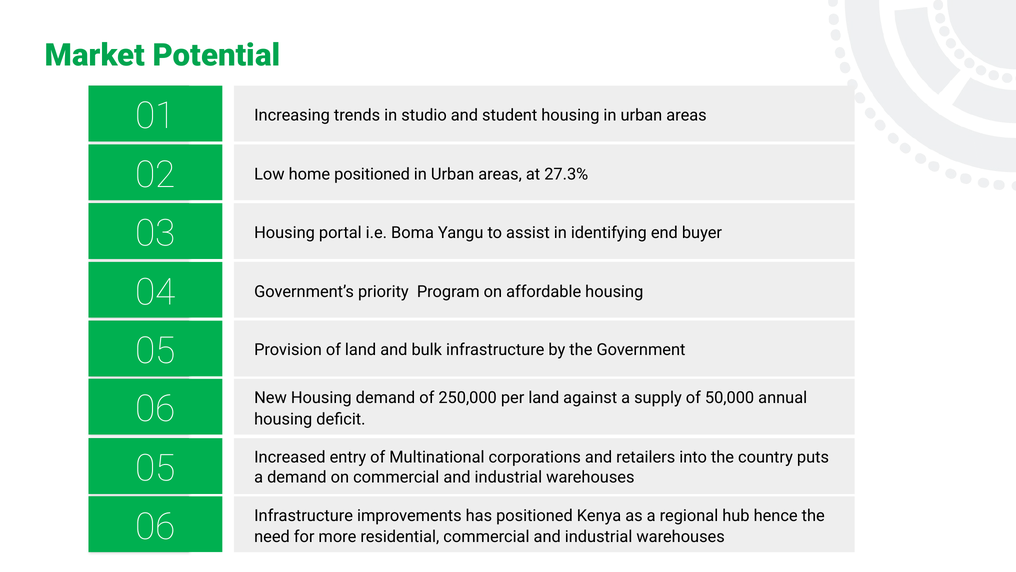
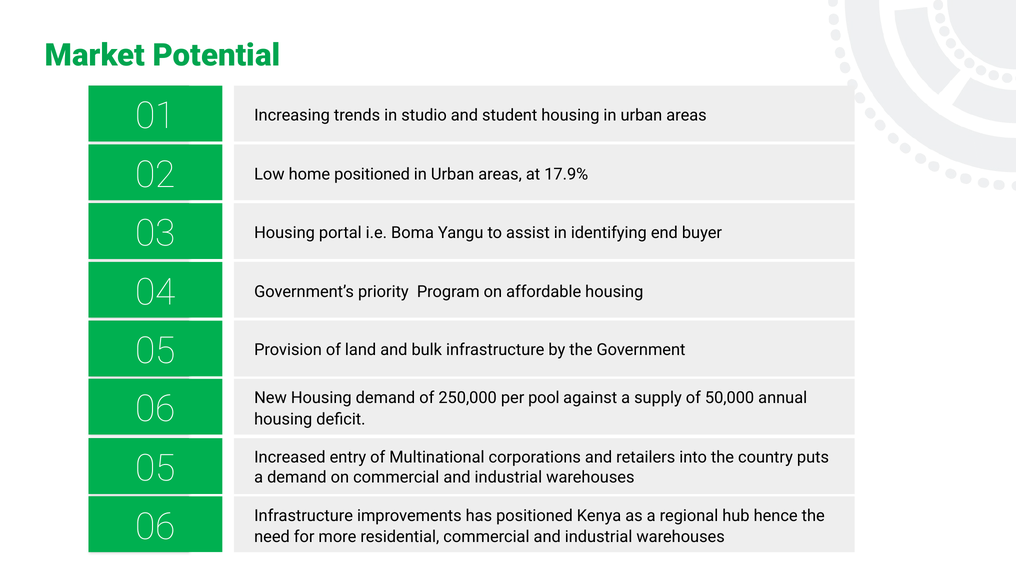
27.3%: 27.3% -> 17.9%
per land: land -> pool
